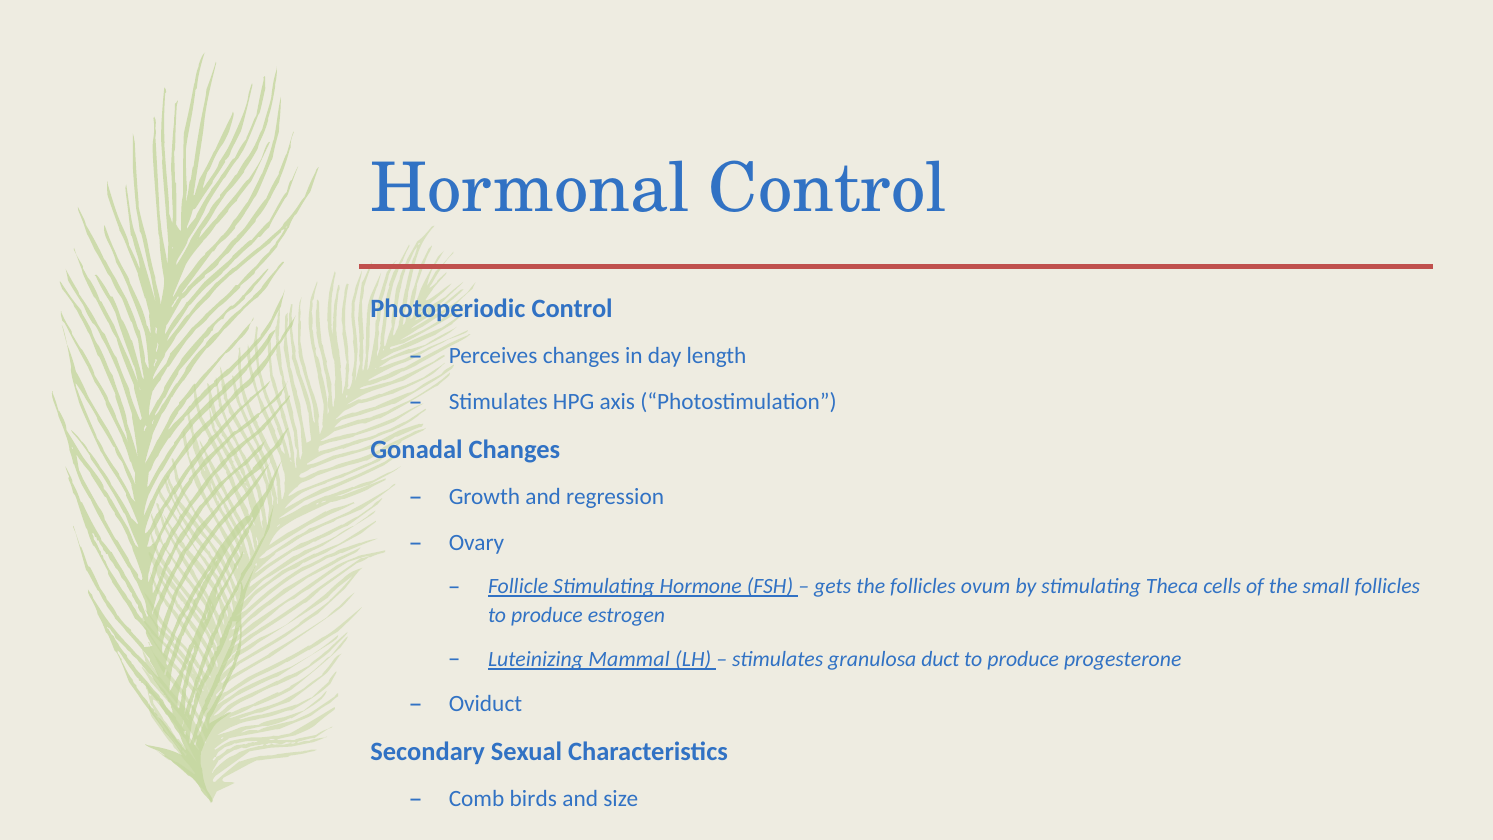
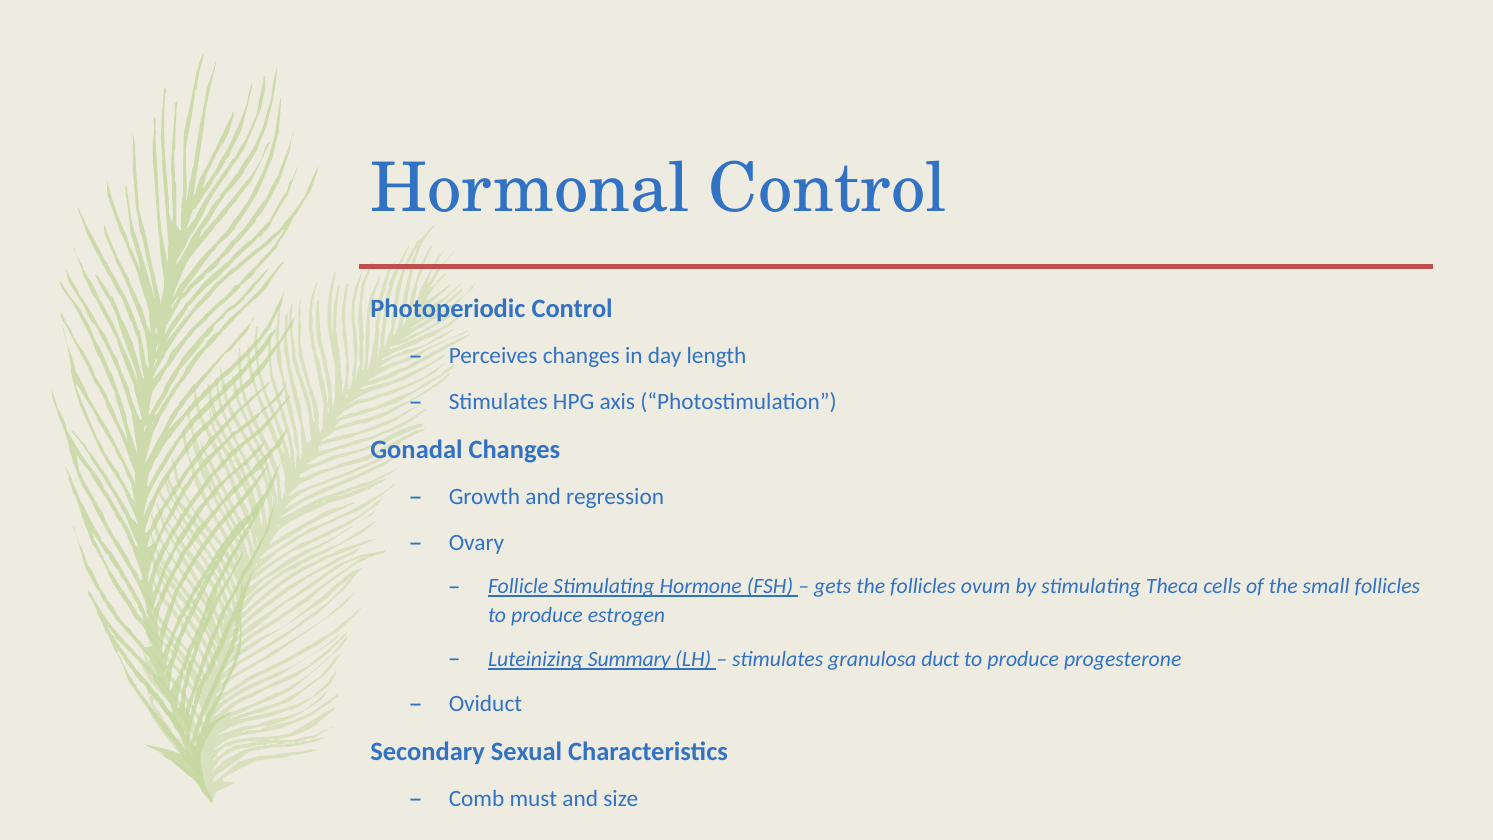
Mammal: Mammal -> Summary
birds: birds -> must
